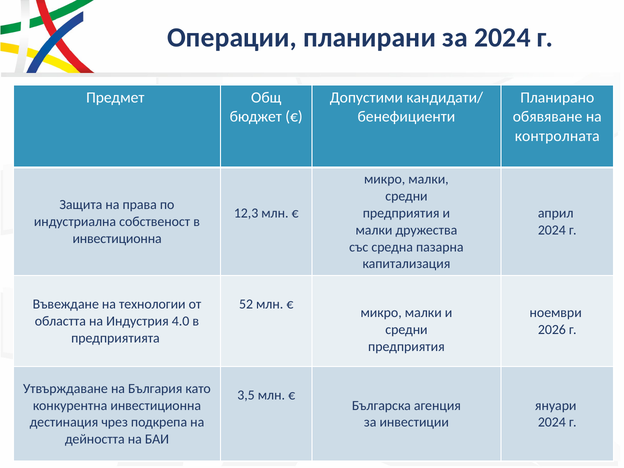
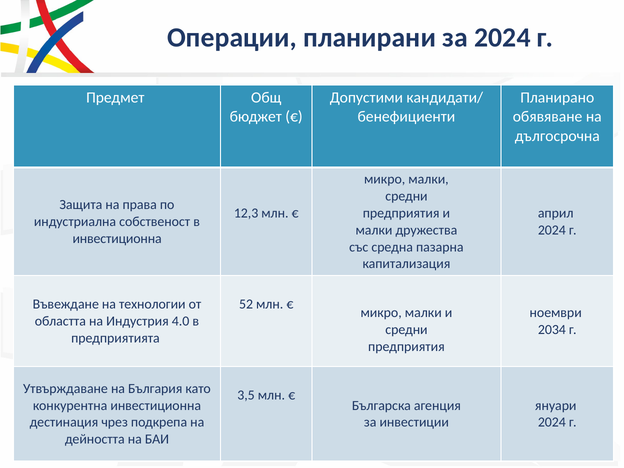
контролната: контролната -> дългосрочна
2026: 2026 -> 2034
